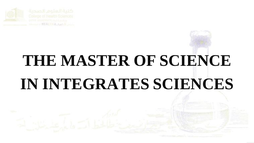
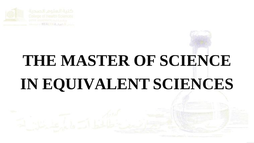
INTEGRATES: INTEGRATES -> EQUIVALENT
